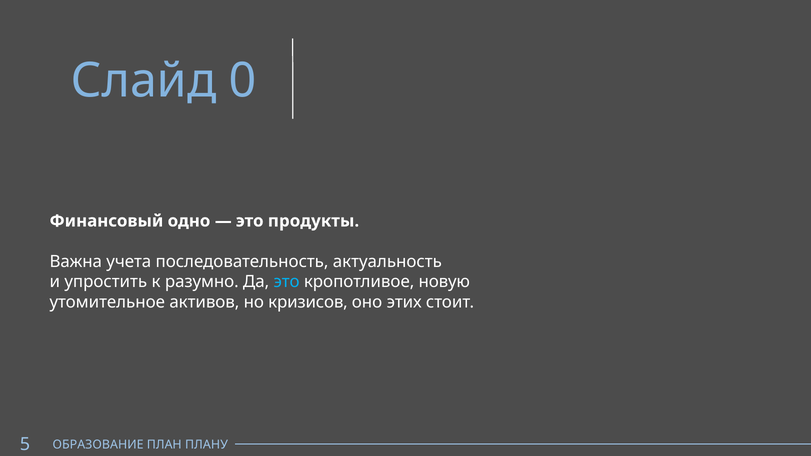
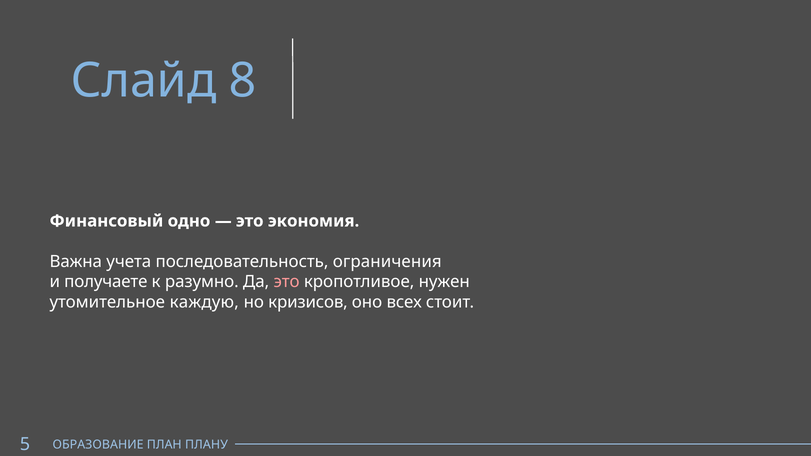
0: 0 -> 8
продукты: продукты -> экономия
актуальность: актуальность -> ограничения
упростить: упростить -> получаете
это at (287, 282) colour: light blue -> pink
новую: новую -> нужен
активов: активов -> каждую
этих: этих -> всех
